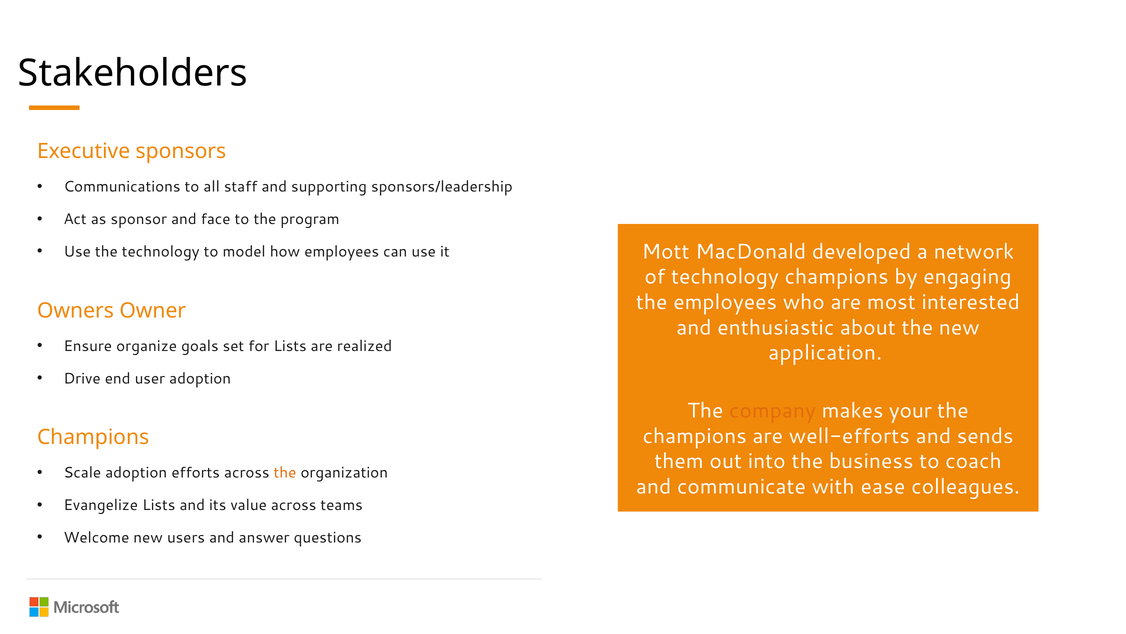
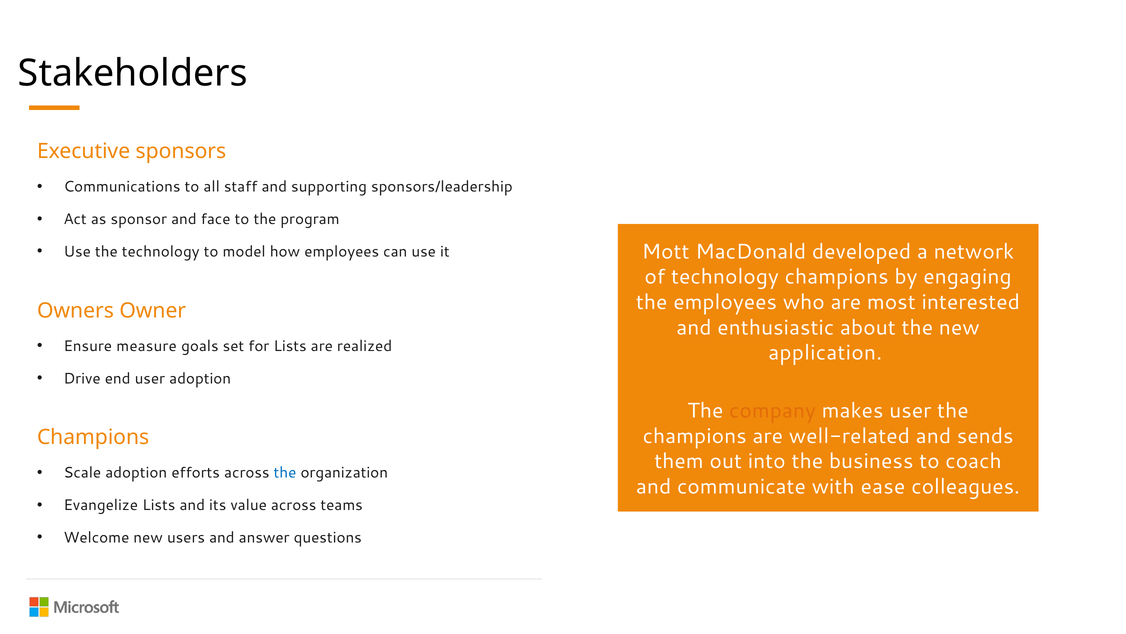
organize: organize -> measure
makes your: your -> user
well-efforts: well-efforts -> well-related
the at (285, 472) colour: orange -> blue
